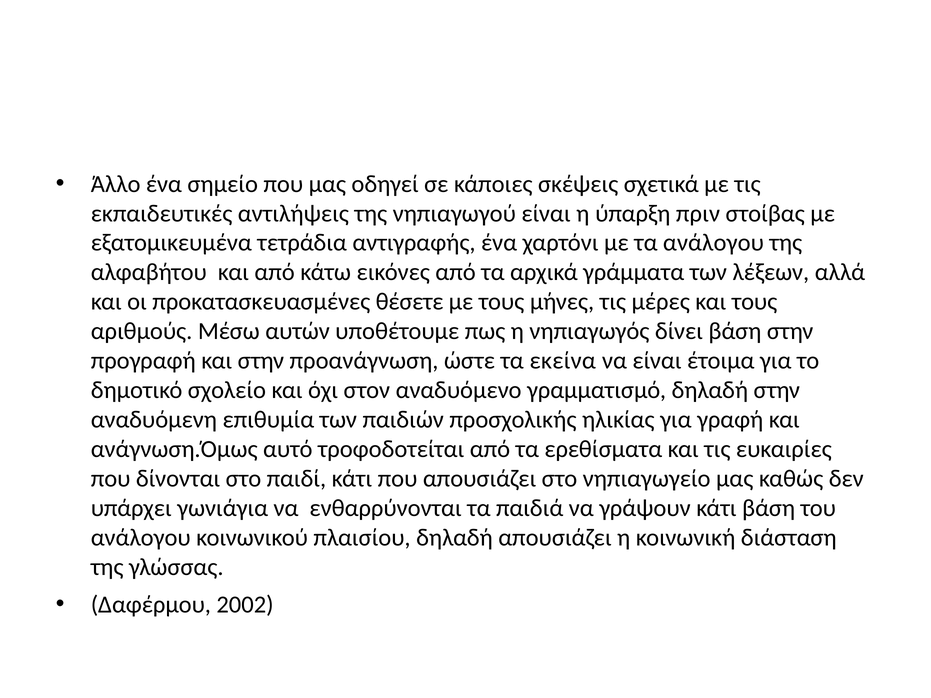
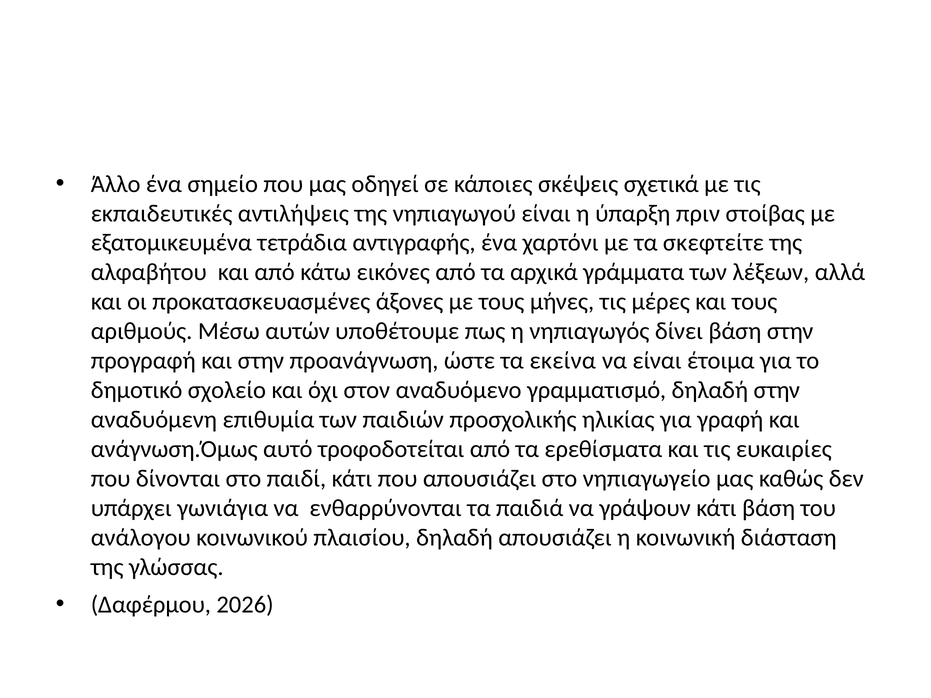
τα ανάλογου: ανάλογου -> σκεφτείτε
θέσετε: θέσετε -> άξονες
2002: 2002 -> 2026
